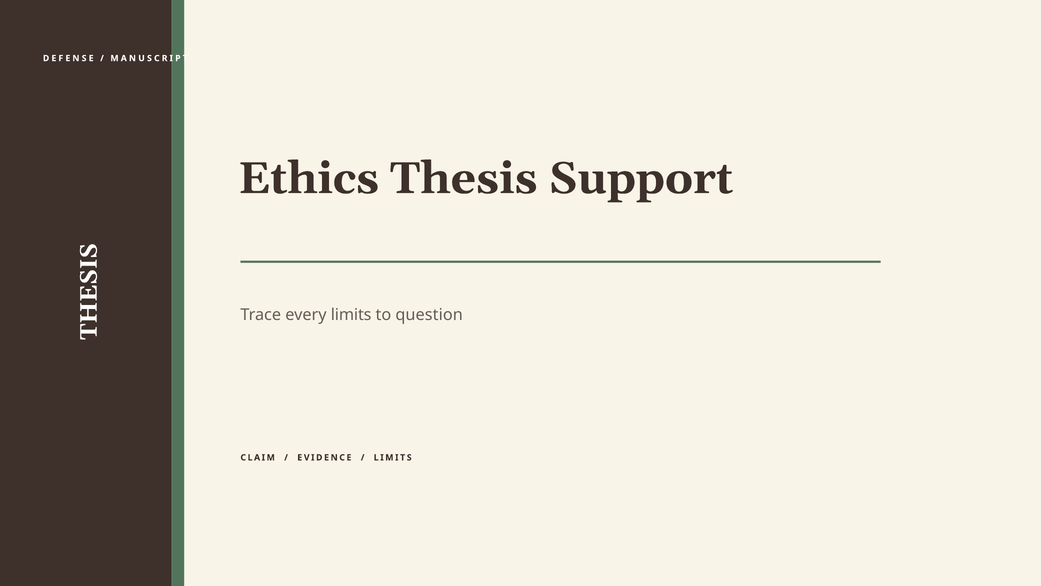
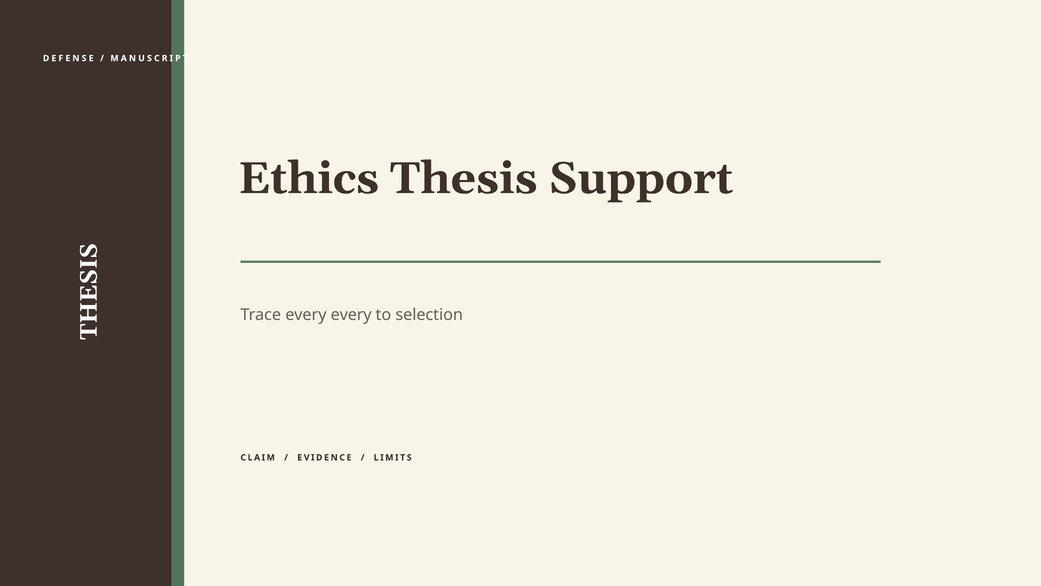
every limits: limits -> every
question: question -> selection
